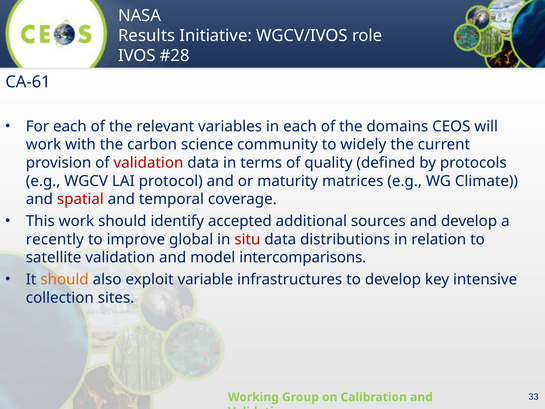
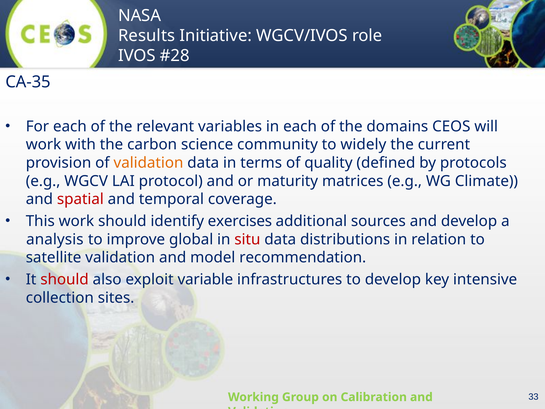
CA-61: CA-61 -> CA-35
validation at (148, 163) colour: red -> orange
accepted: accepted -> exercises
recently: recently -> analysis
intercomparisons: intercomparisons -> recommendation
should at (65, 279) colour: orange -> red
